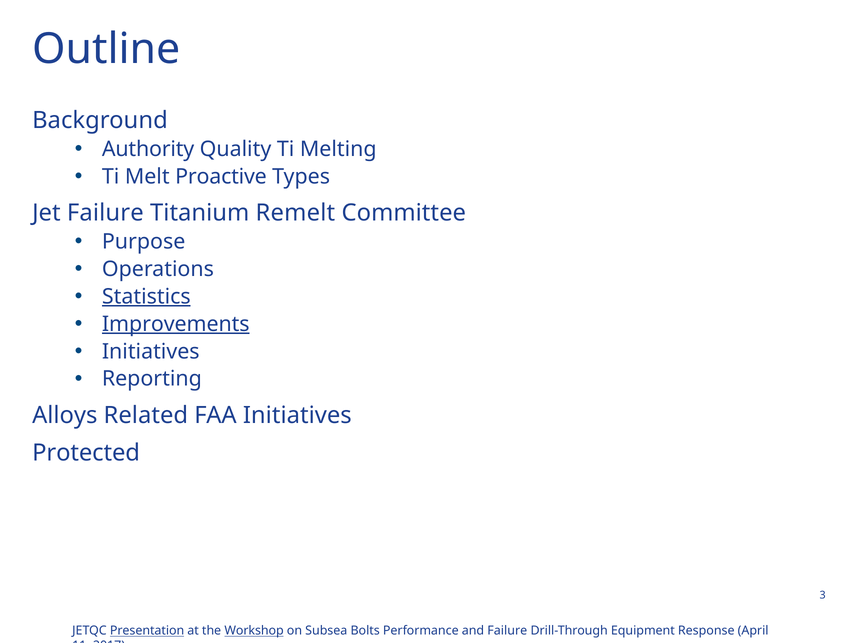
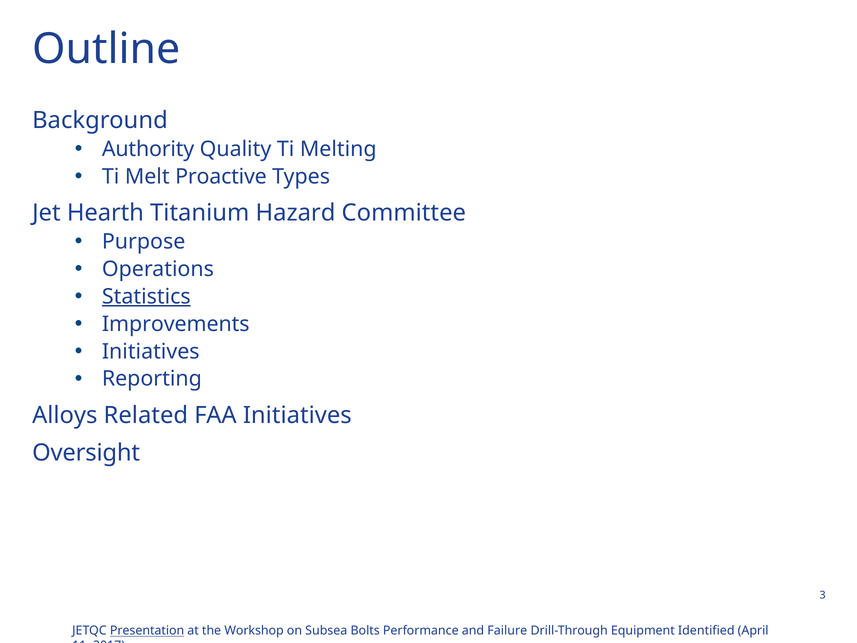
Jet Failure: Failure -> Hearth
Remelt: Remelt -> Hazard
Improvements underline: present -> none
Protected: Protected -> Oversight
Workshop underline: present -> none
Response: Response -> Identified
